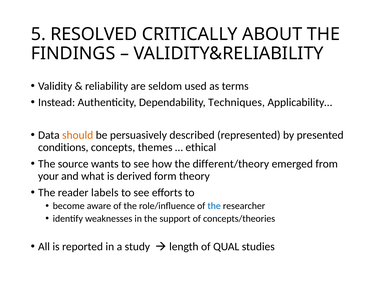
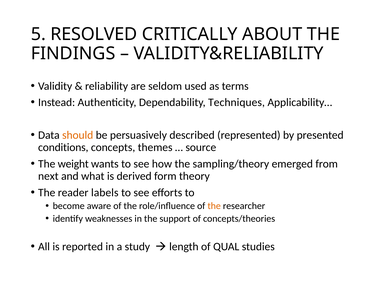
ethical: ethical -> source
source: source -> weight
different/theory: different/theory -> sampling/theory
your: your -> next
the at (214, 206) colour: blue -> orange
